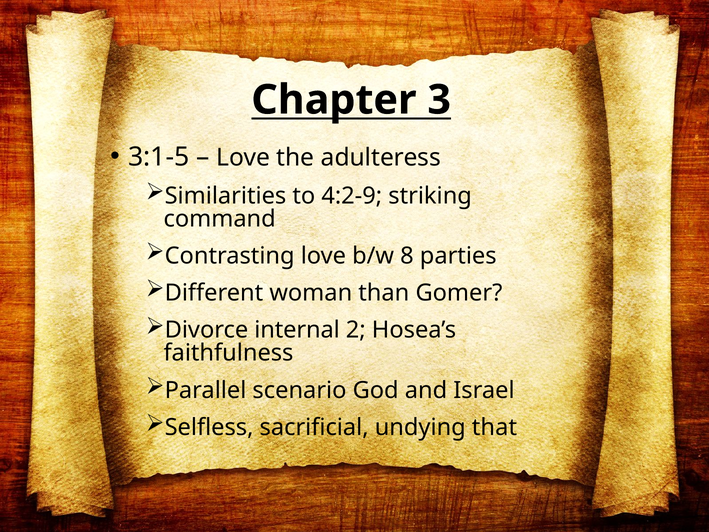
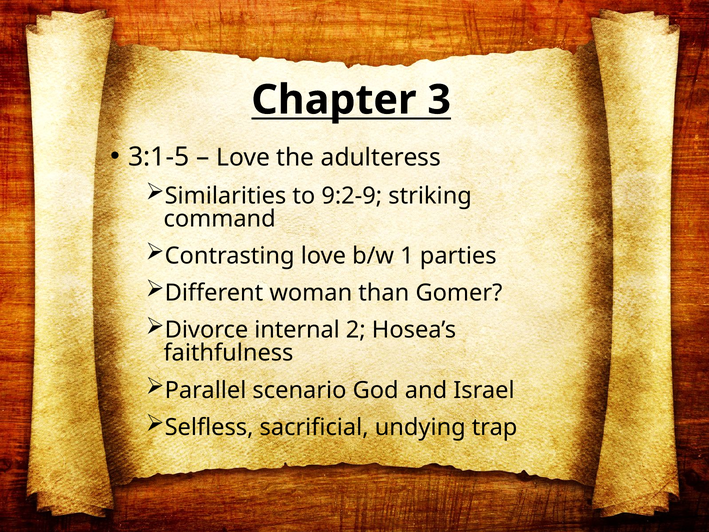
4:2-9: 4:2-9 -> 9:2-9
8: 8 -> 1
that: that -> trap
